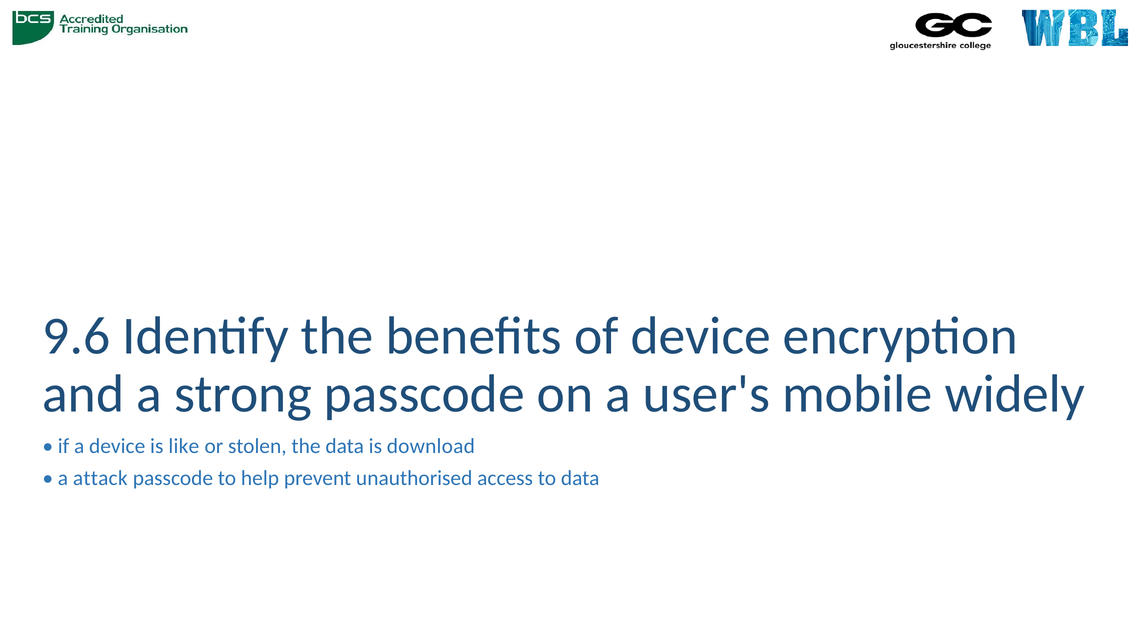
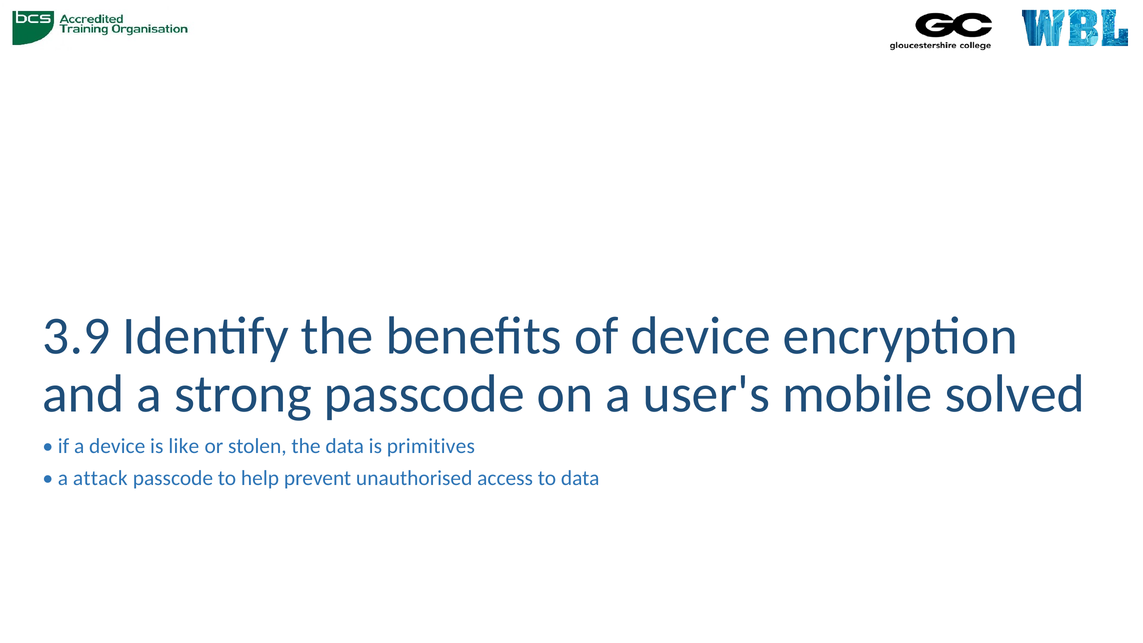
9.6: 9.6 -> 3.9
widely: widely -> solved
download: download -> primitives
